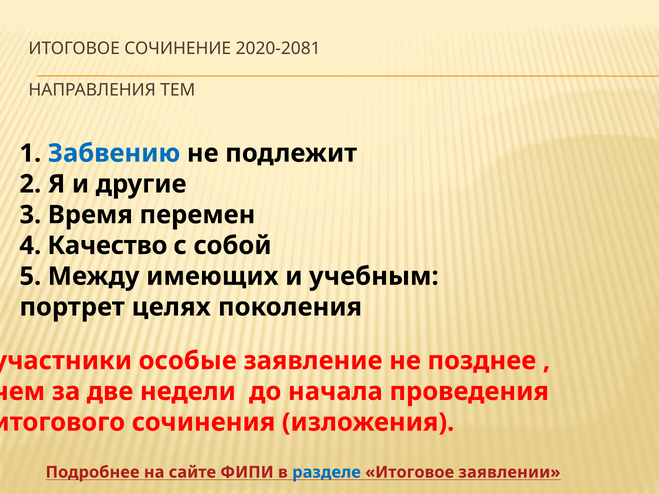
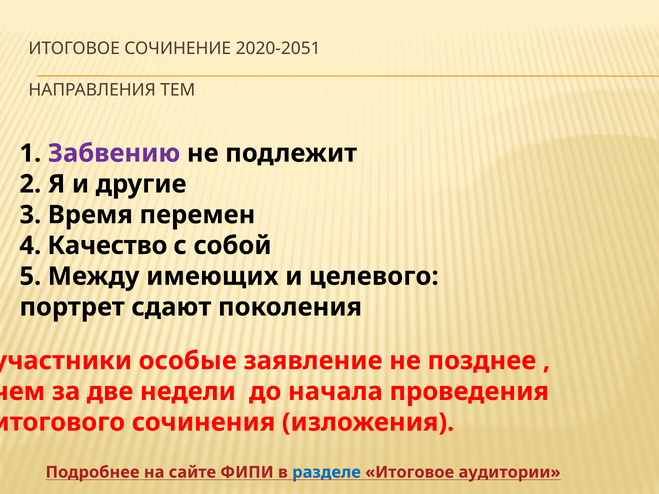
2020-2081: 2020-2081 -> 2020-2051
Забвению colour: blue -> purple
учебным: учебным -> целевого
целях: целях -> сдают
заявлении: заявлении -> аудитории
